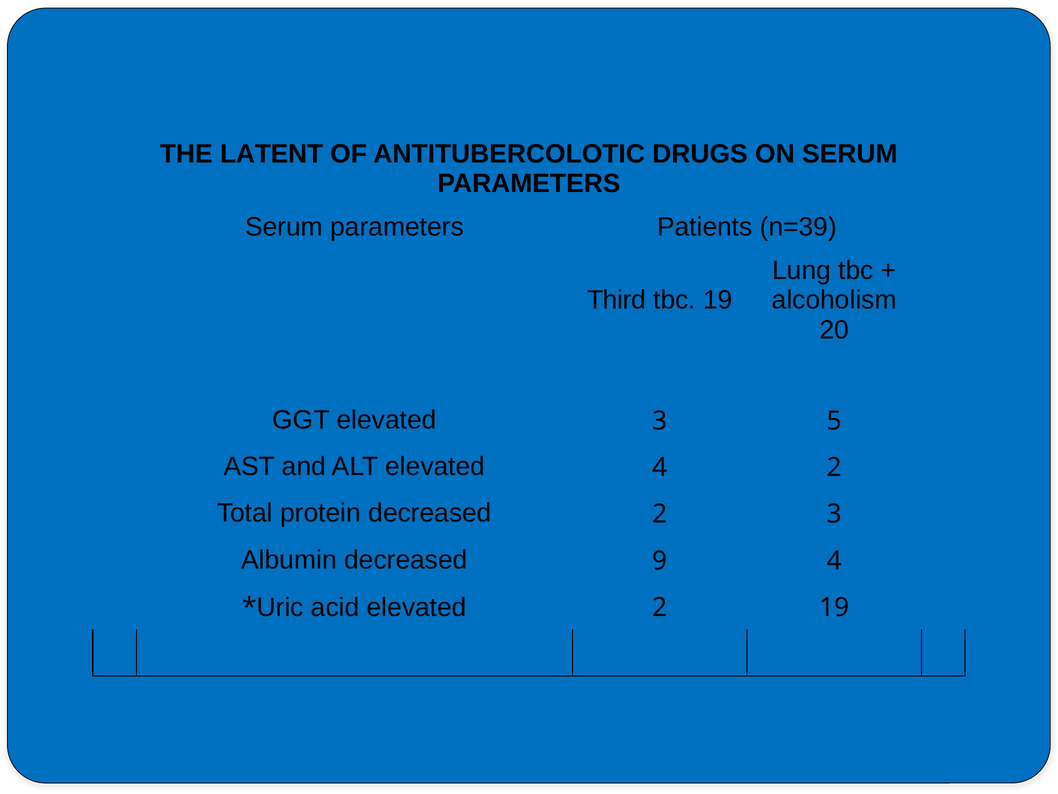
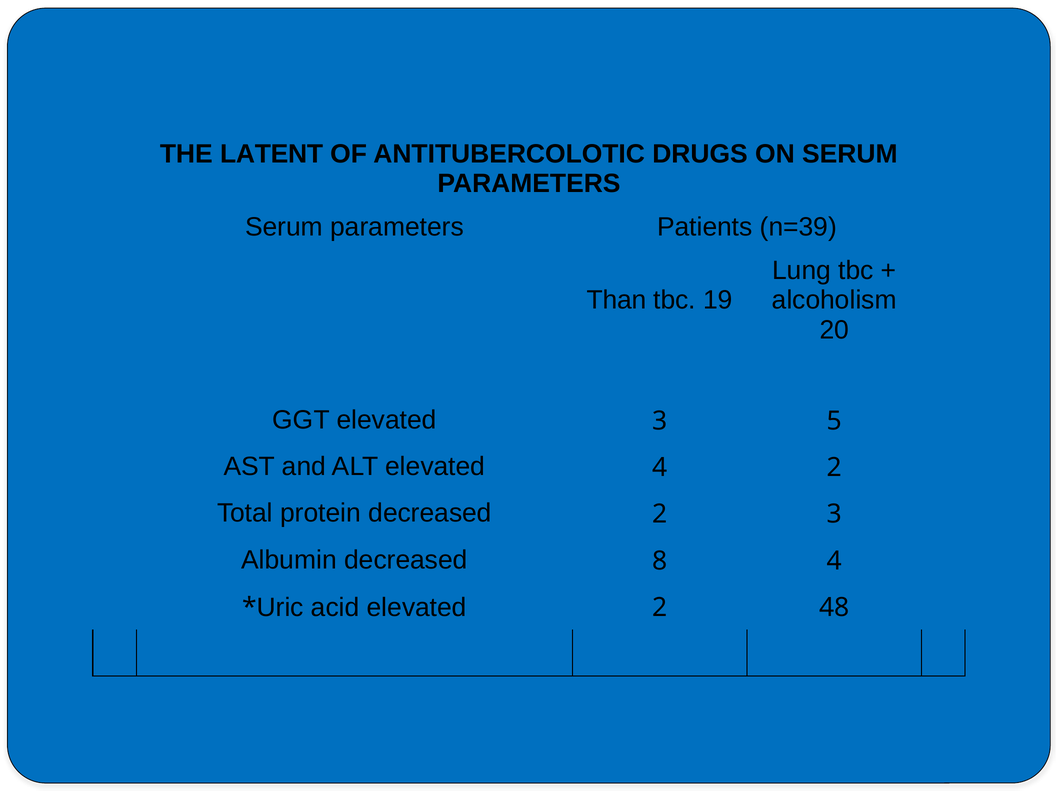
Third: Third -> Than
9: 9 -> 8
2 19: 19 -> 48
